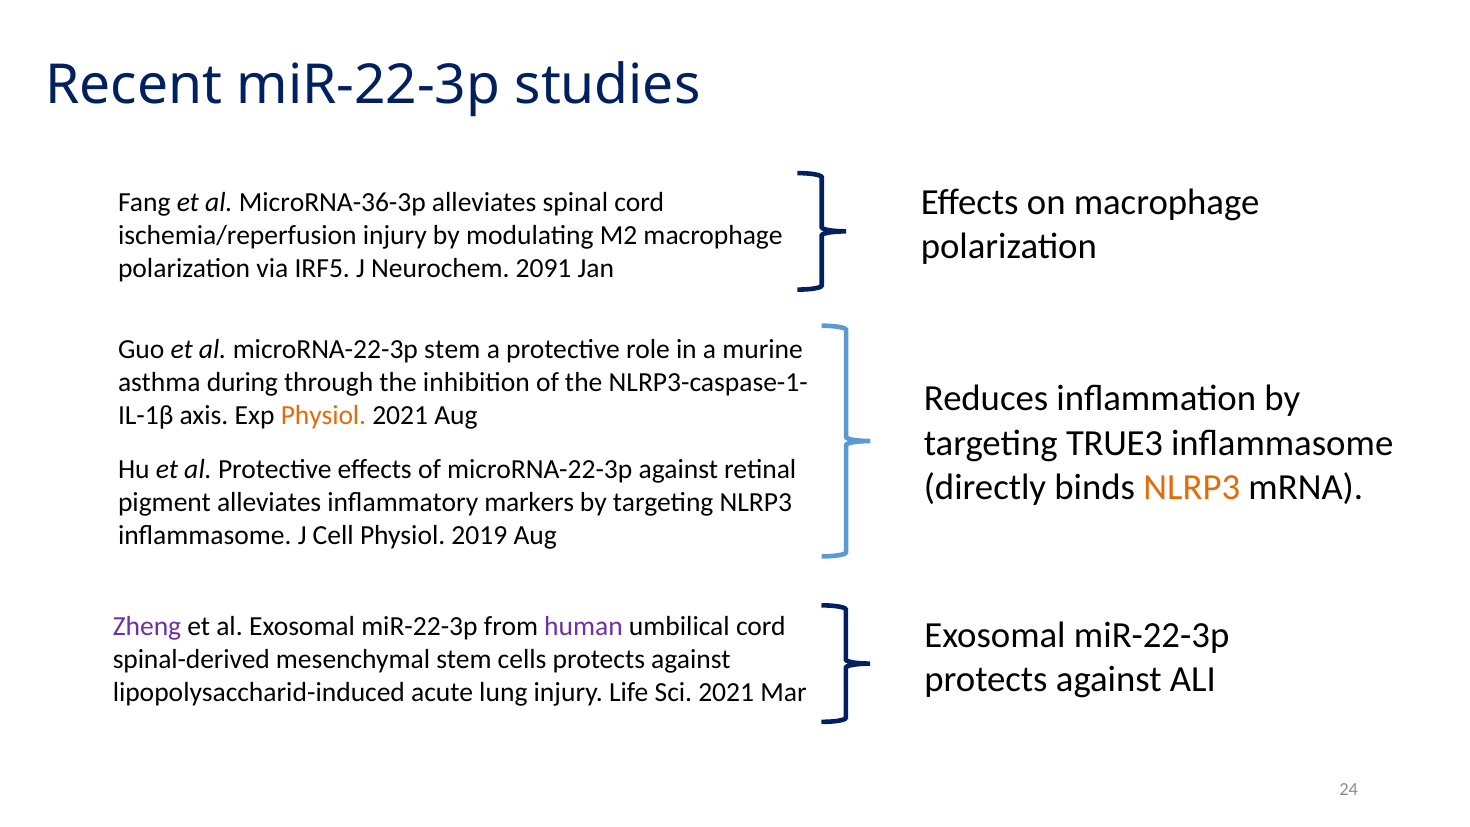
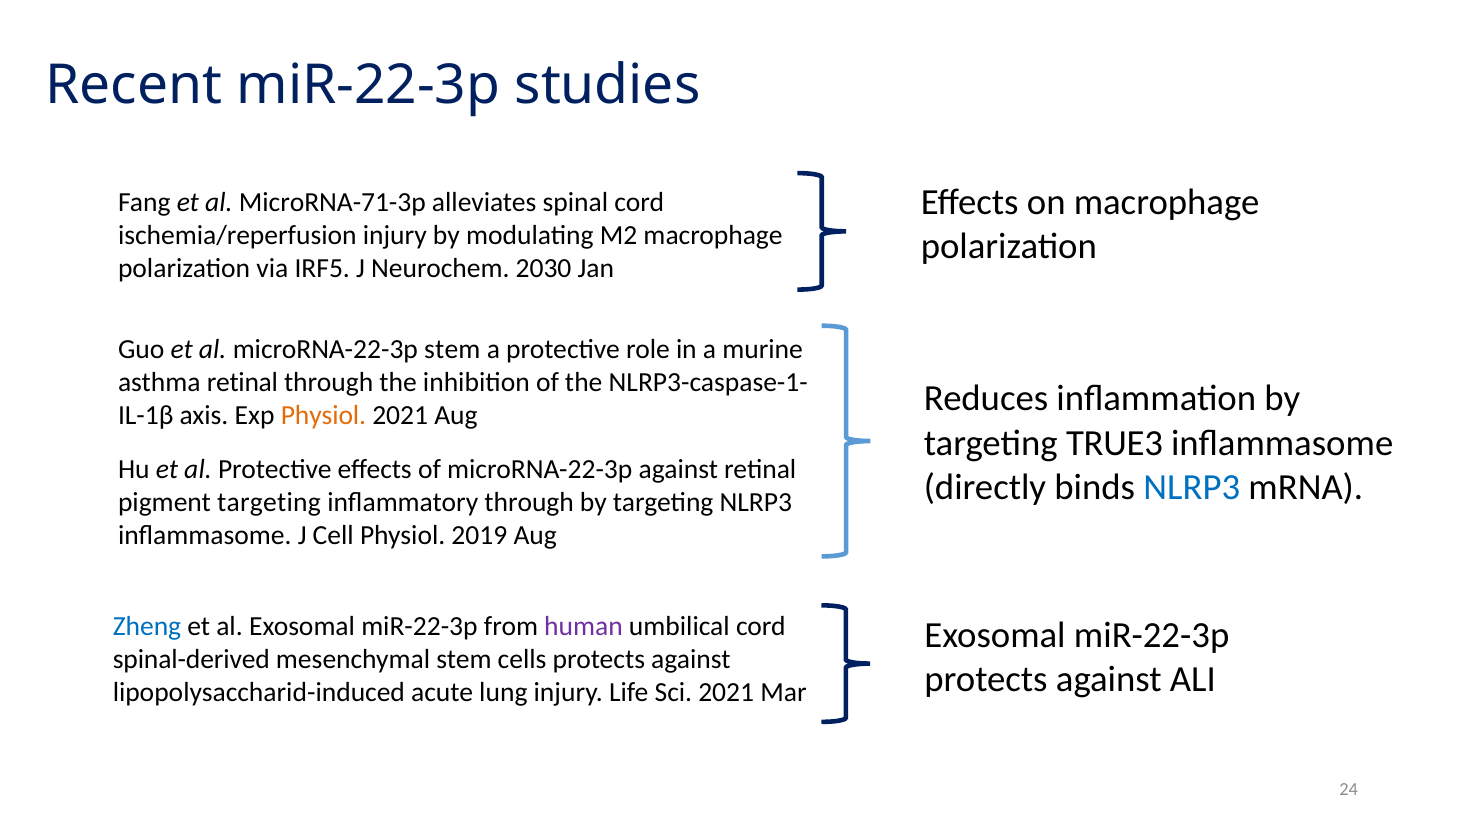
MicroRNA-36-3p: MicroRNA-36-3p -> MicroRNA-71-3p
2091: 2091 -> 2030
asthma during: during -> retinal
NLRP3 at (1192, 487) colour: orange -> blue
pigment alleviates: alleviates -> targeting
inflammatory markers: markers -> through
Zheng colour: purple -> blue
